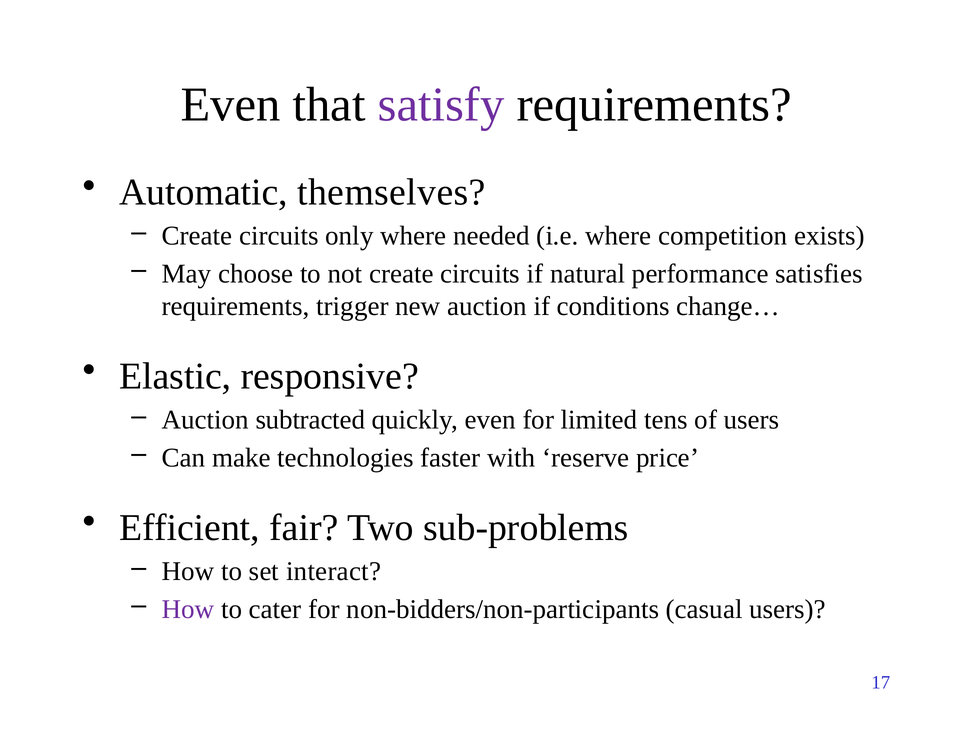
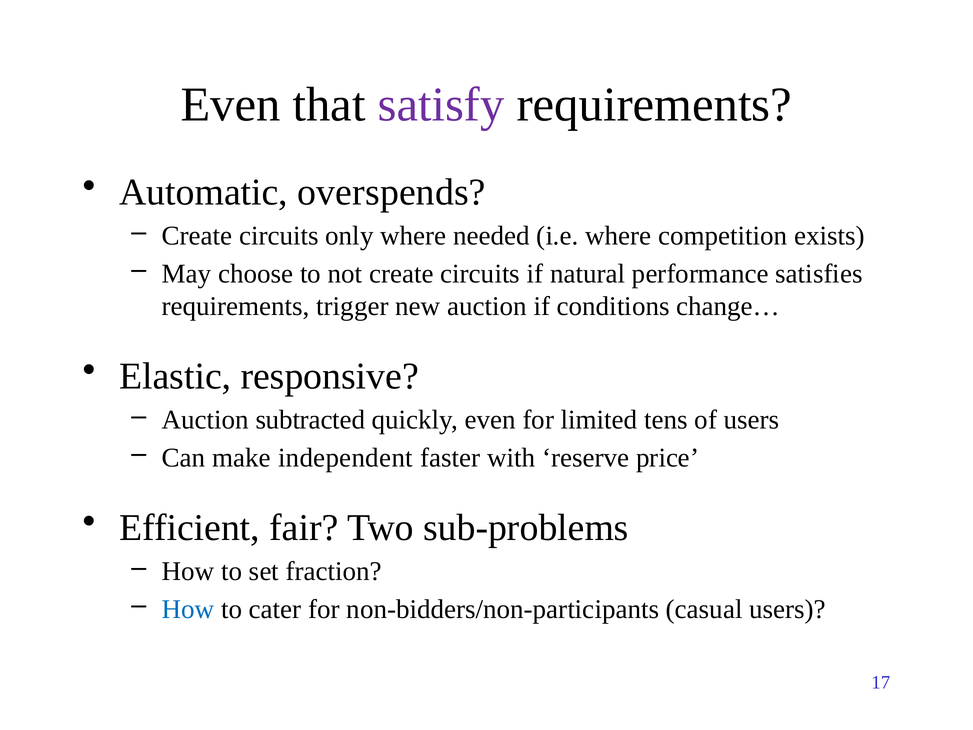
themselves: themselves -> overspends
technologies: technologies -> independent
interact: interact -> fraction
How at (188, 609) colour: purple -> blue
